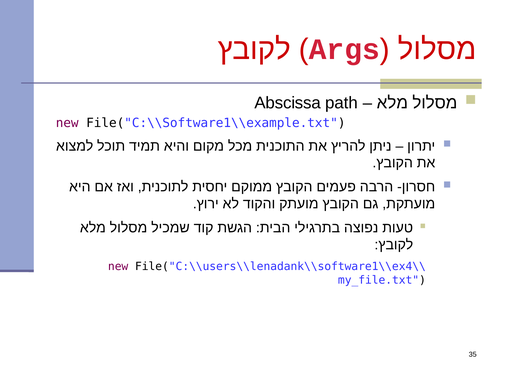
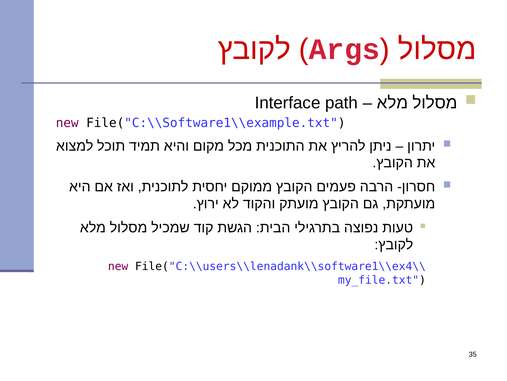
Abscissa: Abscissa -> Interface
